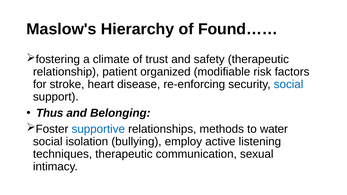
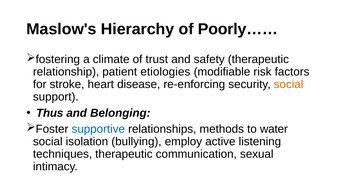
Found……: Found…… -> Poorly……
organized: organized -> etiologies
social at (289, 84) colour: blue -> orange
